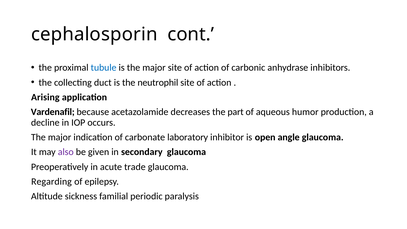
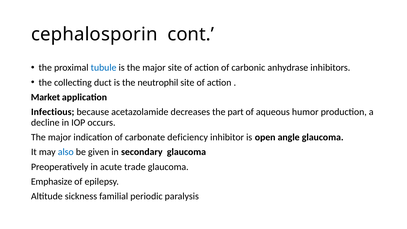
Arising: Arising -> Market
Vardenafil: Vardenafil -> Infectious
laboratory: laboratory -> deficiency
also colour: purple -> blue
Regarding: Regarding -> Emphasize
